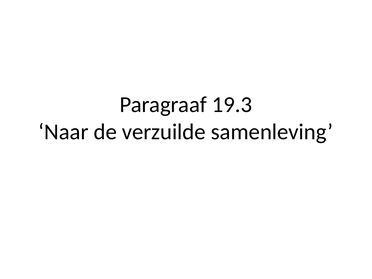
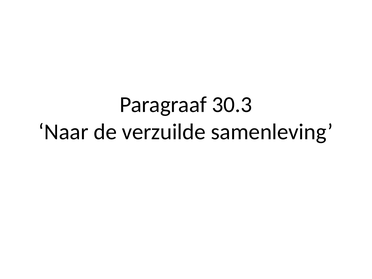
19.3: 19.3 -> 30.3
